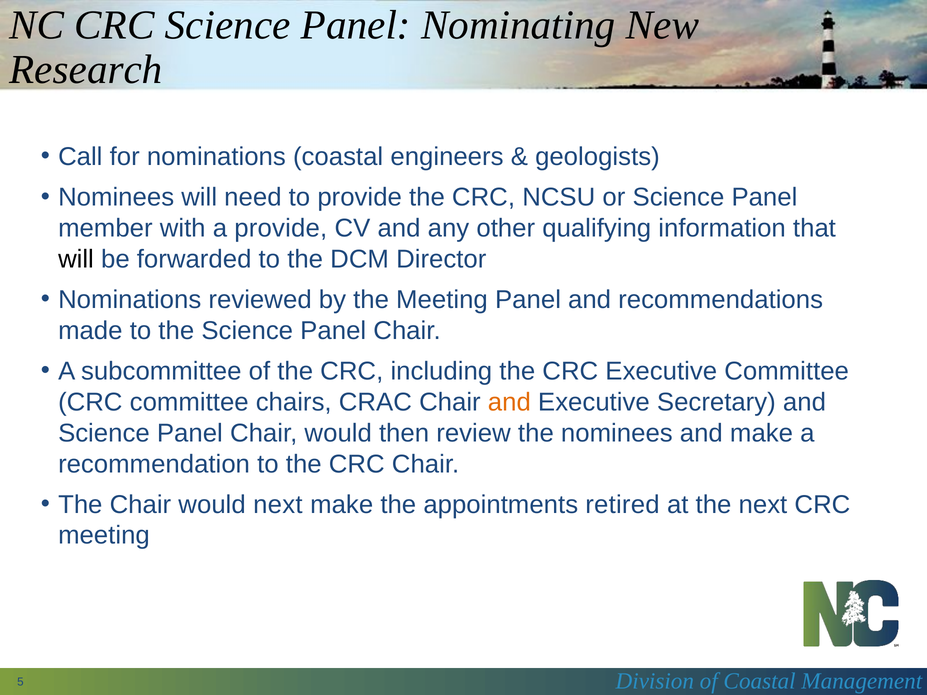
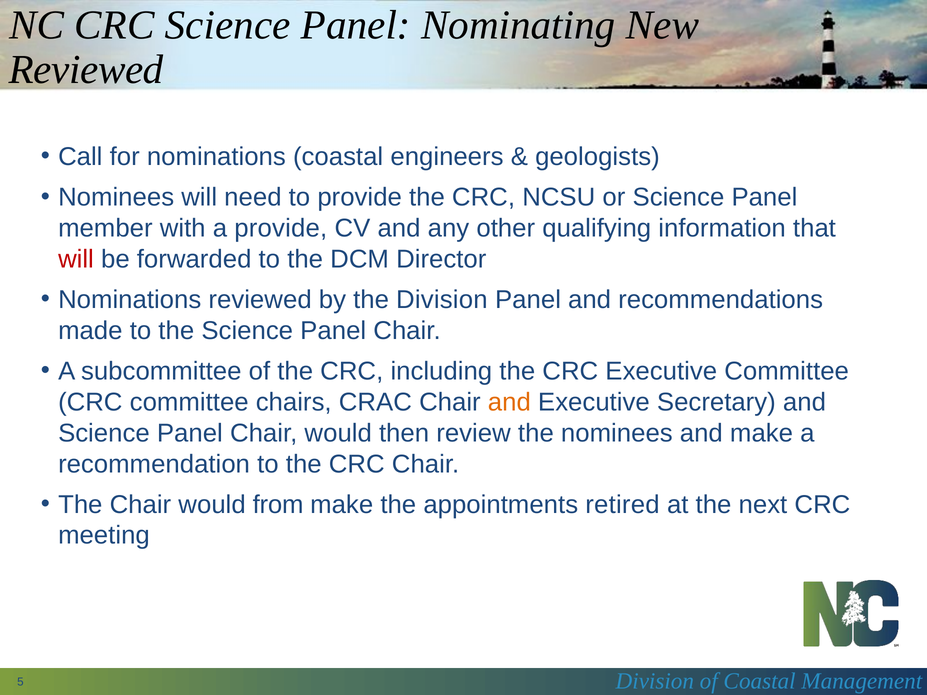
Research at (86, 70): Research -> Reviewed
will at (76, 259) colour: black -> red
the Meeting: Meeting -> Division
would next: next -> from
